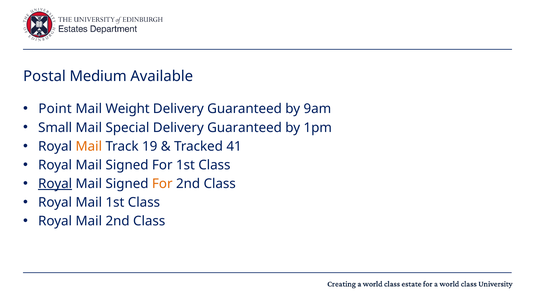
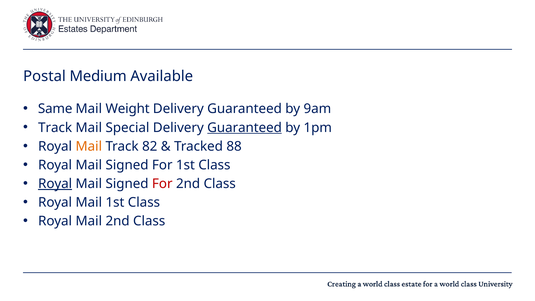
Point: Point -> Same
Small at (55, 128): Small -> Track
Guaranteed at (245, 128) underline: none -> present
19: 19 -> 82
41: 41 -> 88
For at (162, 184) colour: orange -> red
